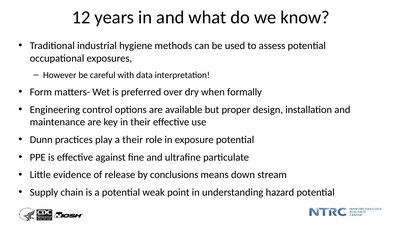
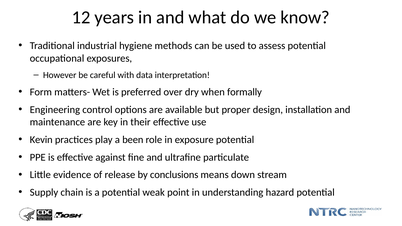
Dunn: Dunn -> Kevin
a their: their -> been
